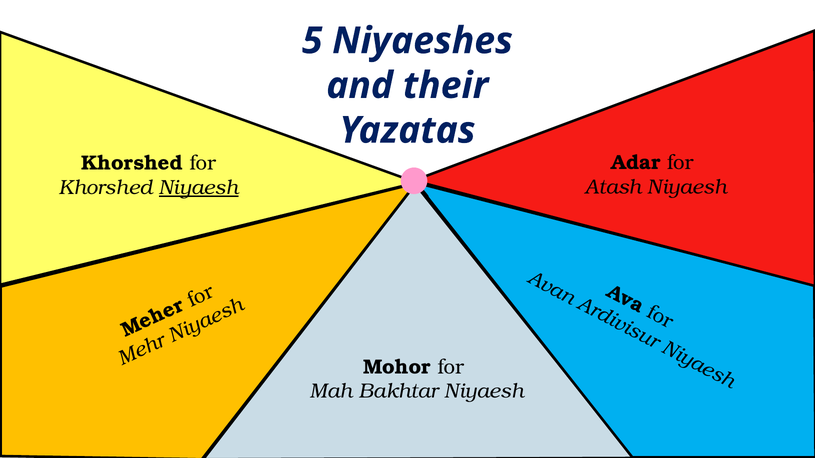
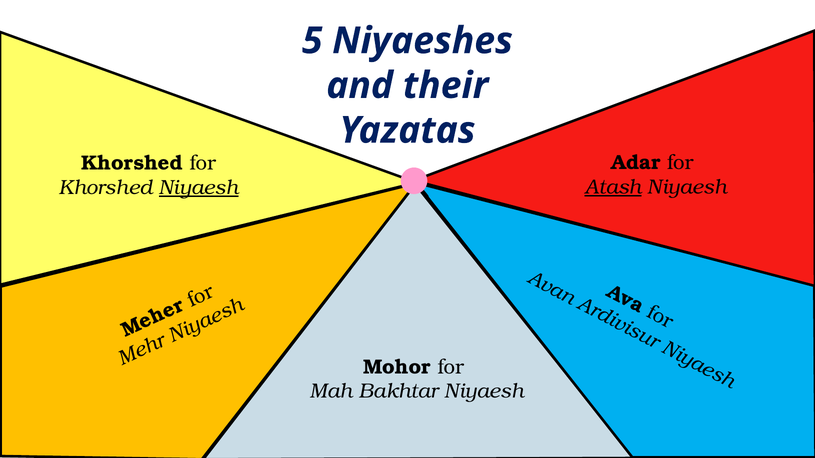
Atash underline: none -> present
